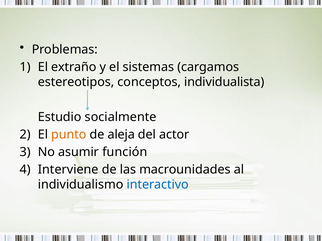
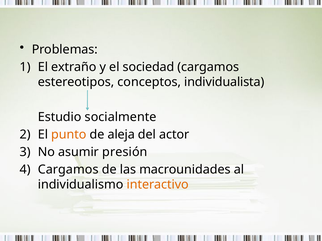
sistemas: sistemas -> sociedad
función: función -> presión
Interviene at (68, 170): Interviene -> Cargamos
interactivo colour: blue -> orange
